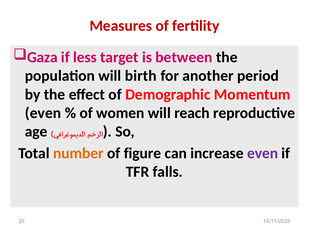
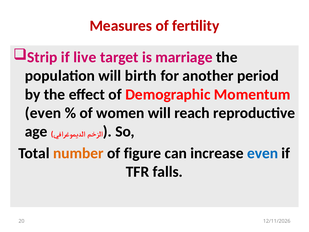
Gaza: Gaza -> Strip
less: less -> live
between: between -> marriage
even at (263, 153) colour: purple -> blue
